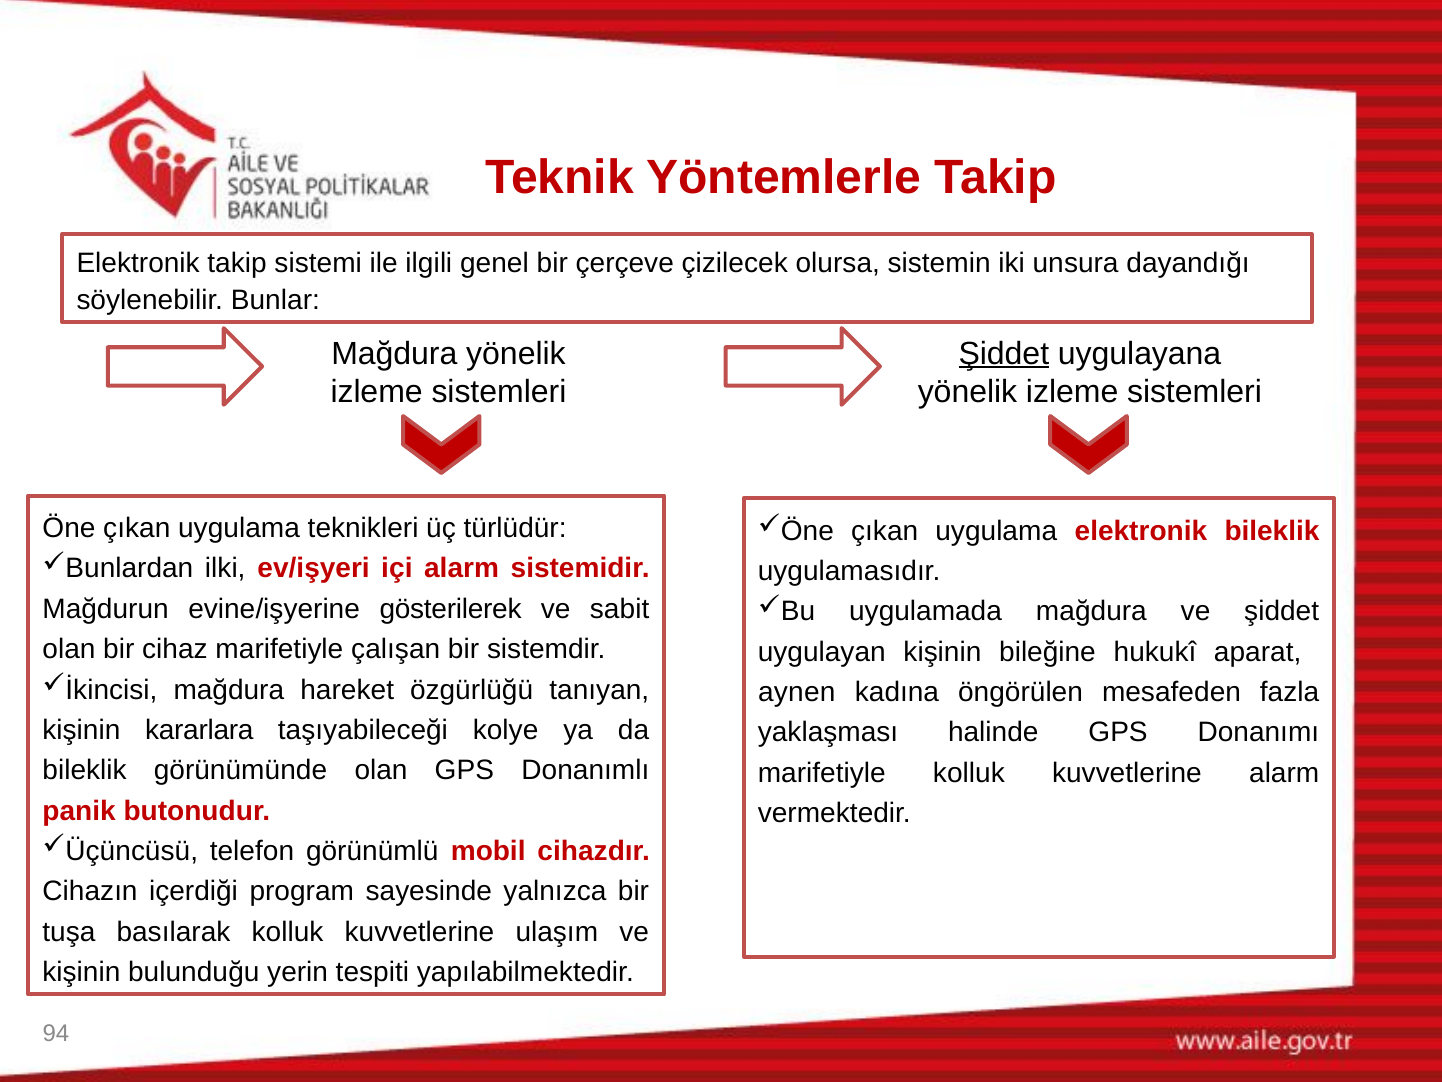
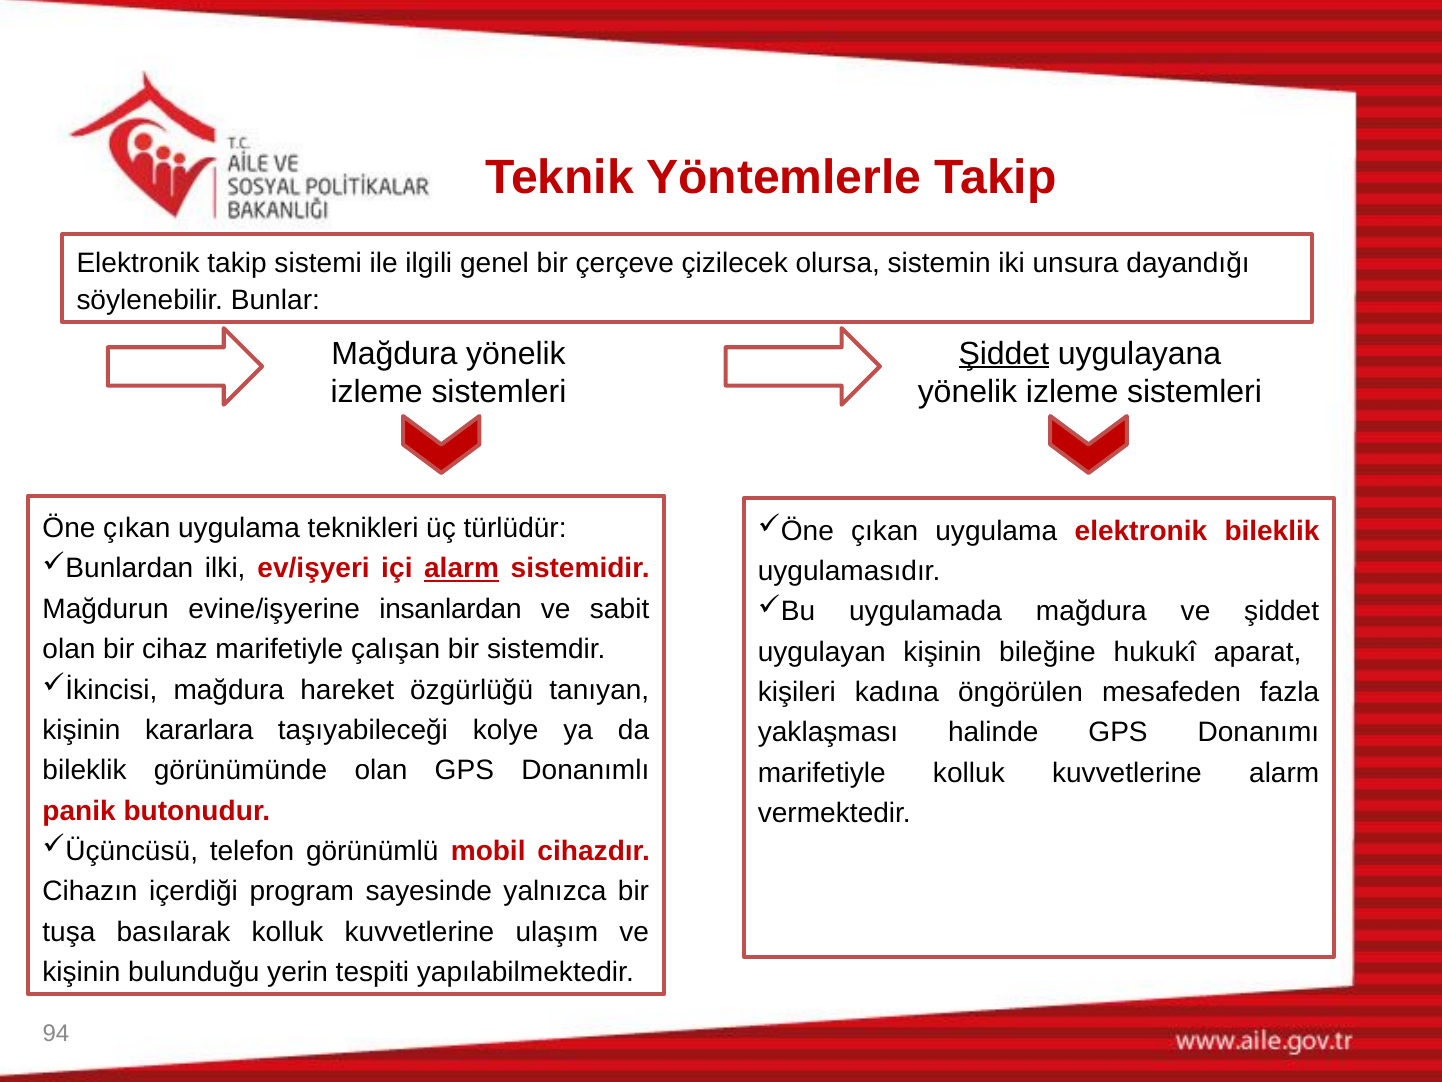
alarm at (462, 568) underline: none -> present
gösterilerek: gösterilerek -> insanlardan
aynen: aynen -> kişileri
